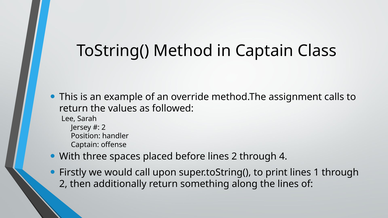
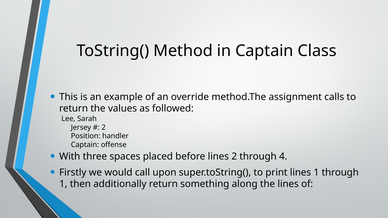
2 at (63, 184): 2 -> 1
